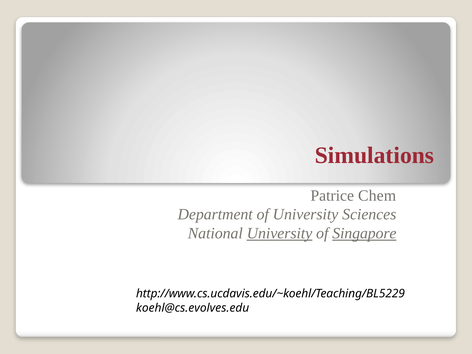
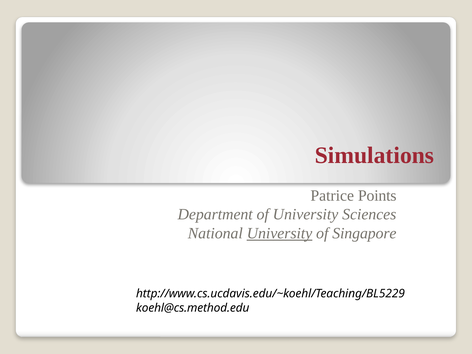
Chem: Chem -> Points
Singapore underline: present -> none
koehl@cs.evolves.edu: koehl@cs.evolves.edu -> koehl@cs.method.edu
